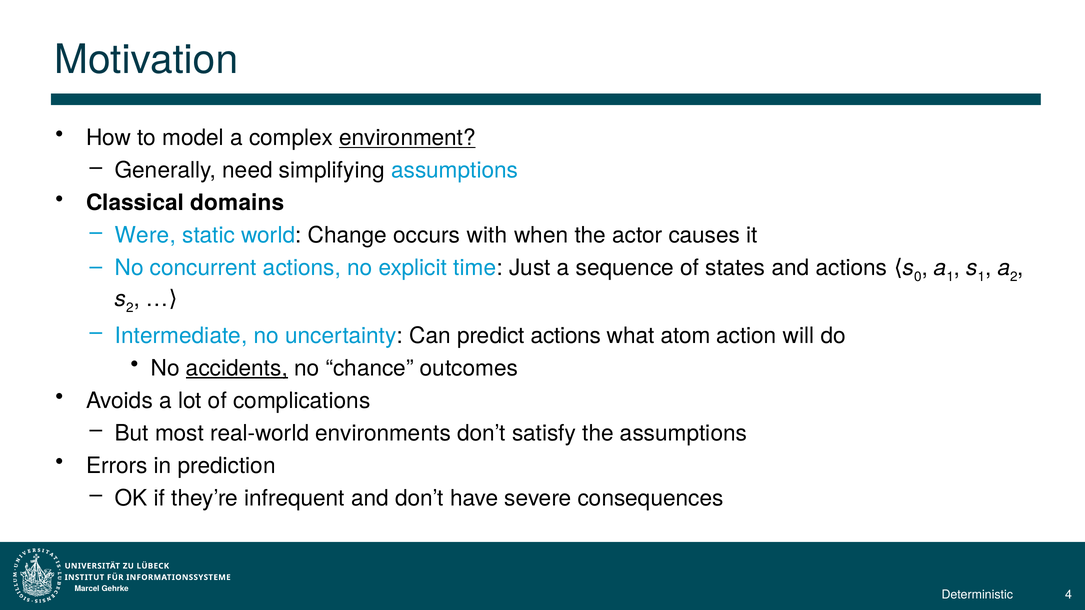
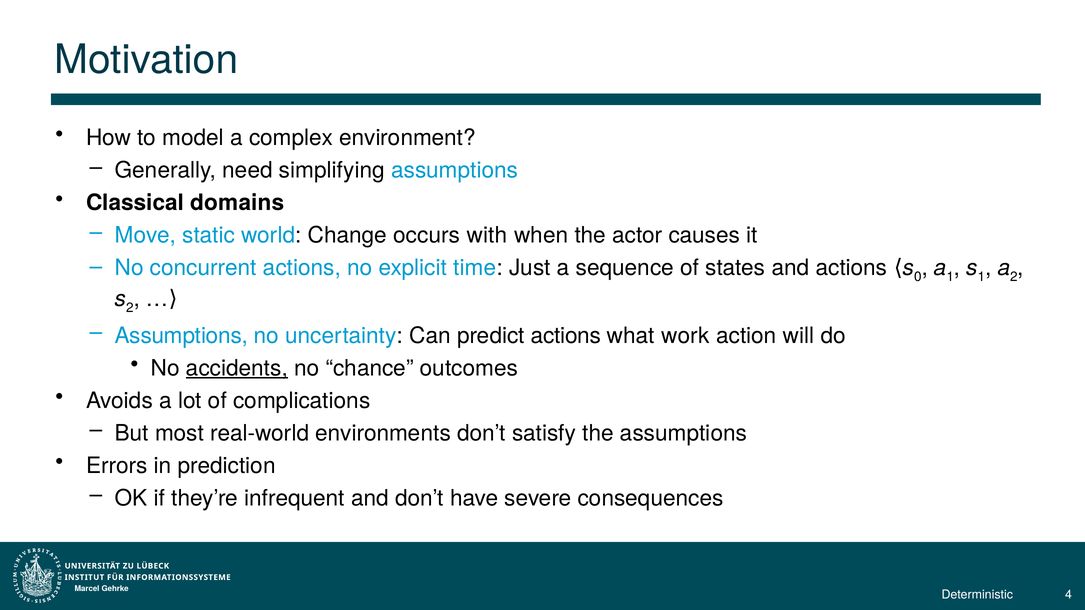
environment underline: present -> none
Were: Were -> Move
Intermediate at (181, 336): Intermediate -> Assumptions
atom: atom -> work
